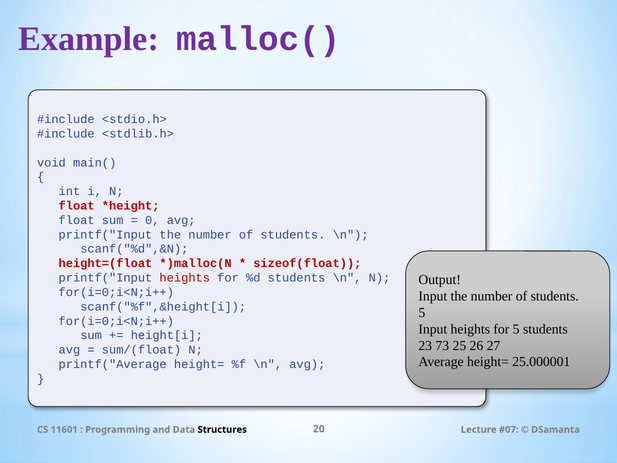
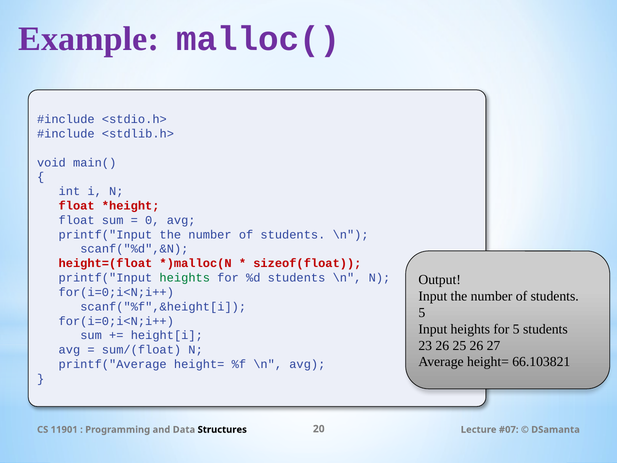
heights at (185, 278) colour: red -> green
23 73: 73 -> 26
25.000001: 25.000001 -> 66.103821
11601: 11601 -> 11901
